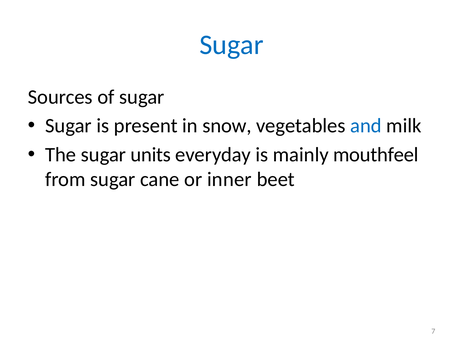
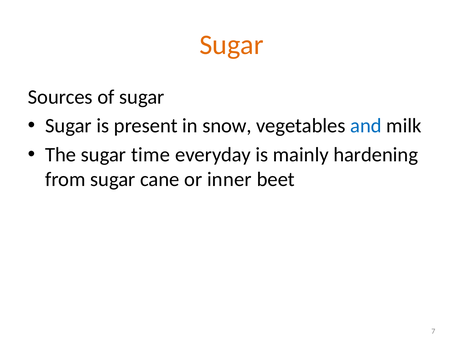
Sugar at (231, 45) colour: blue -> orange
units: units -> time
mouthfeel: mouthfeel -> hardening
